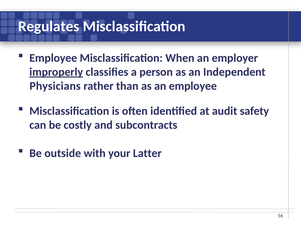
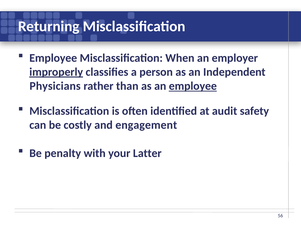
Regulates: Regulates -> Returning
employee at (193, 86) underline: none -> present
subcontracts: subcontracts -> engagement
outside: outside -> penalty
